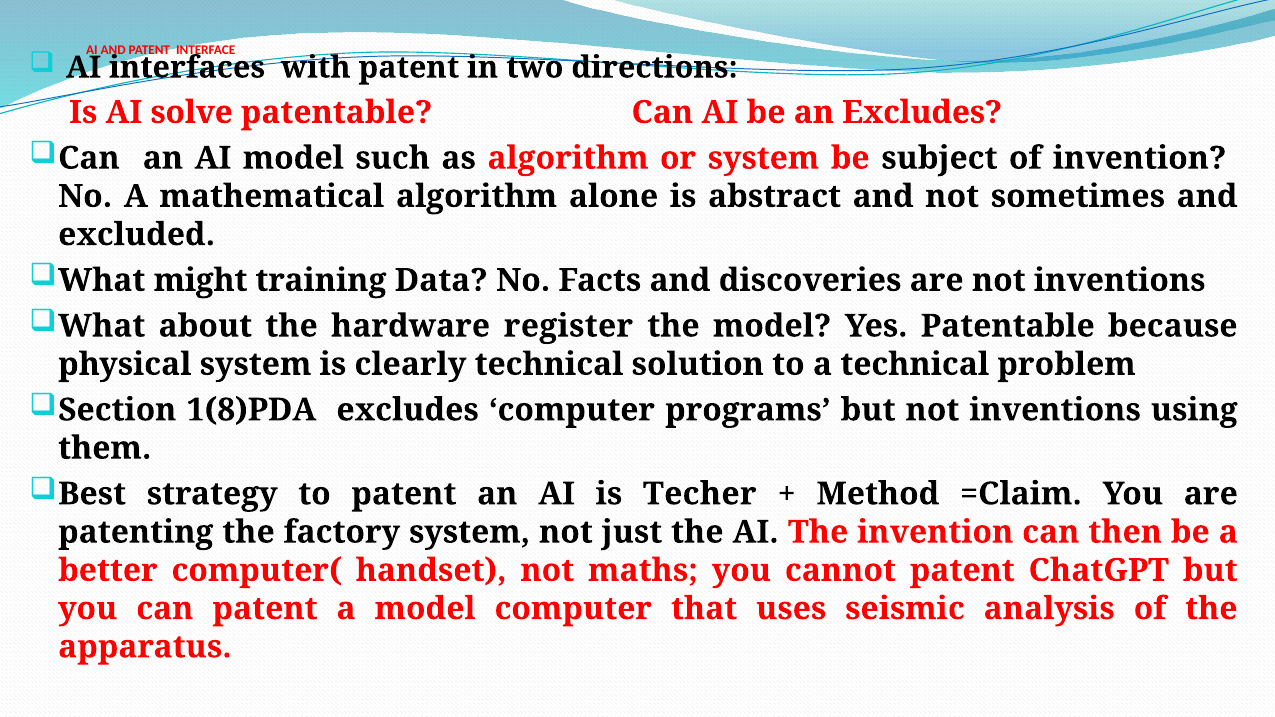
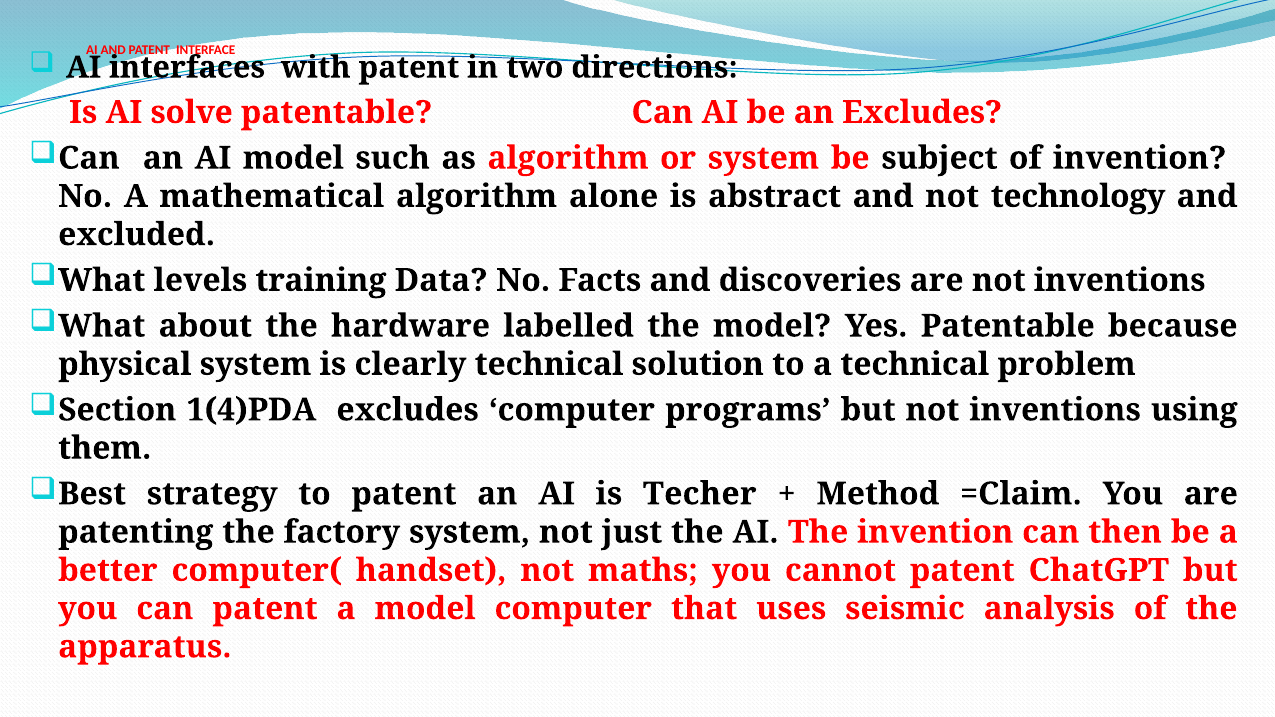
sometimes: sometimes -> technology
might: might -> levels
register: register -> labelled
1(8)PDA: 1(8)PDA -> 1(4)PDA
